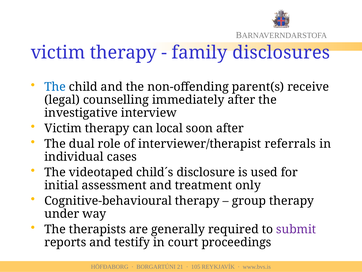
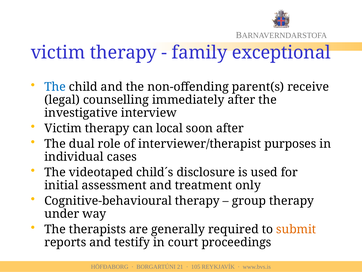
disclosures: disclosures -> exceptional
referrals: referrals -> purposes
submit colour: purple -> orange
